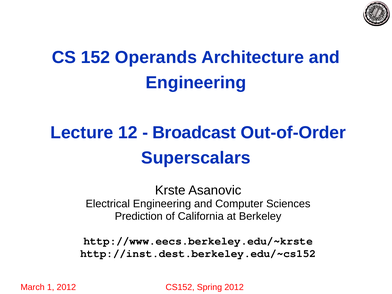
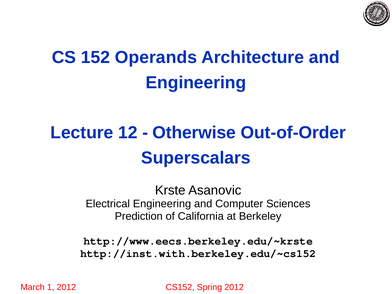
Broadcast: Broadcast -> Otherwise
http://inst.dest.berkeley.edu/~cs152: http://inst.dest.berkeley.edu/~cs152 -> http://inst.with.berkeley.edu/~cs152
